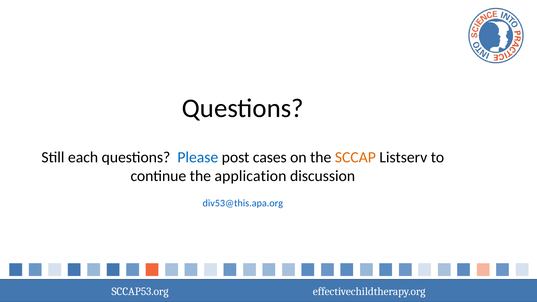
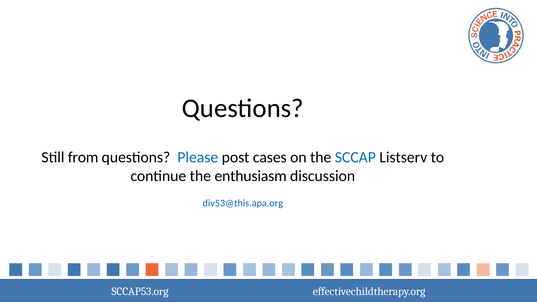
each: each -> from
SCCAP colour: orange -> blue
application: application -> enthusiasm
